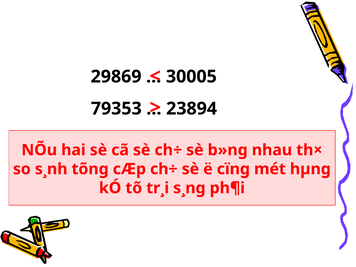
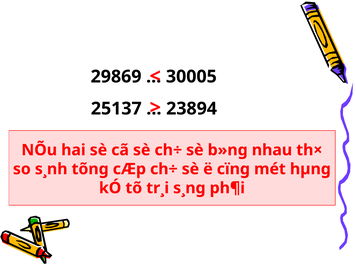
79353: 79353 -> 25137
